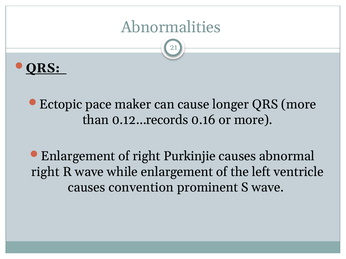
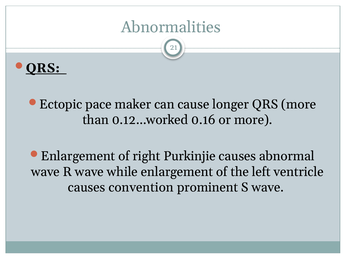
0.12…records: 0.12…records -> 0.12…worked
right at (45, 172): right -> wave
